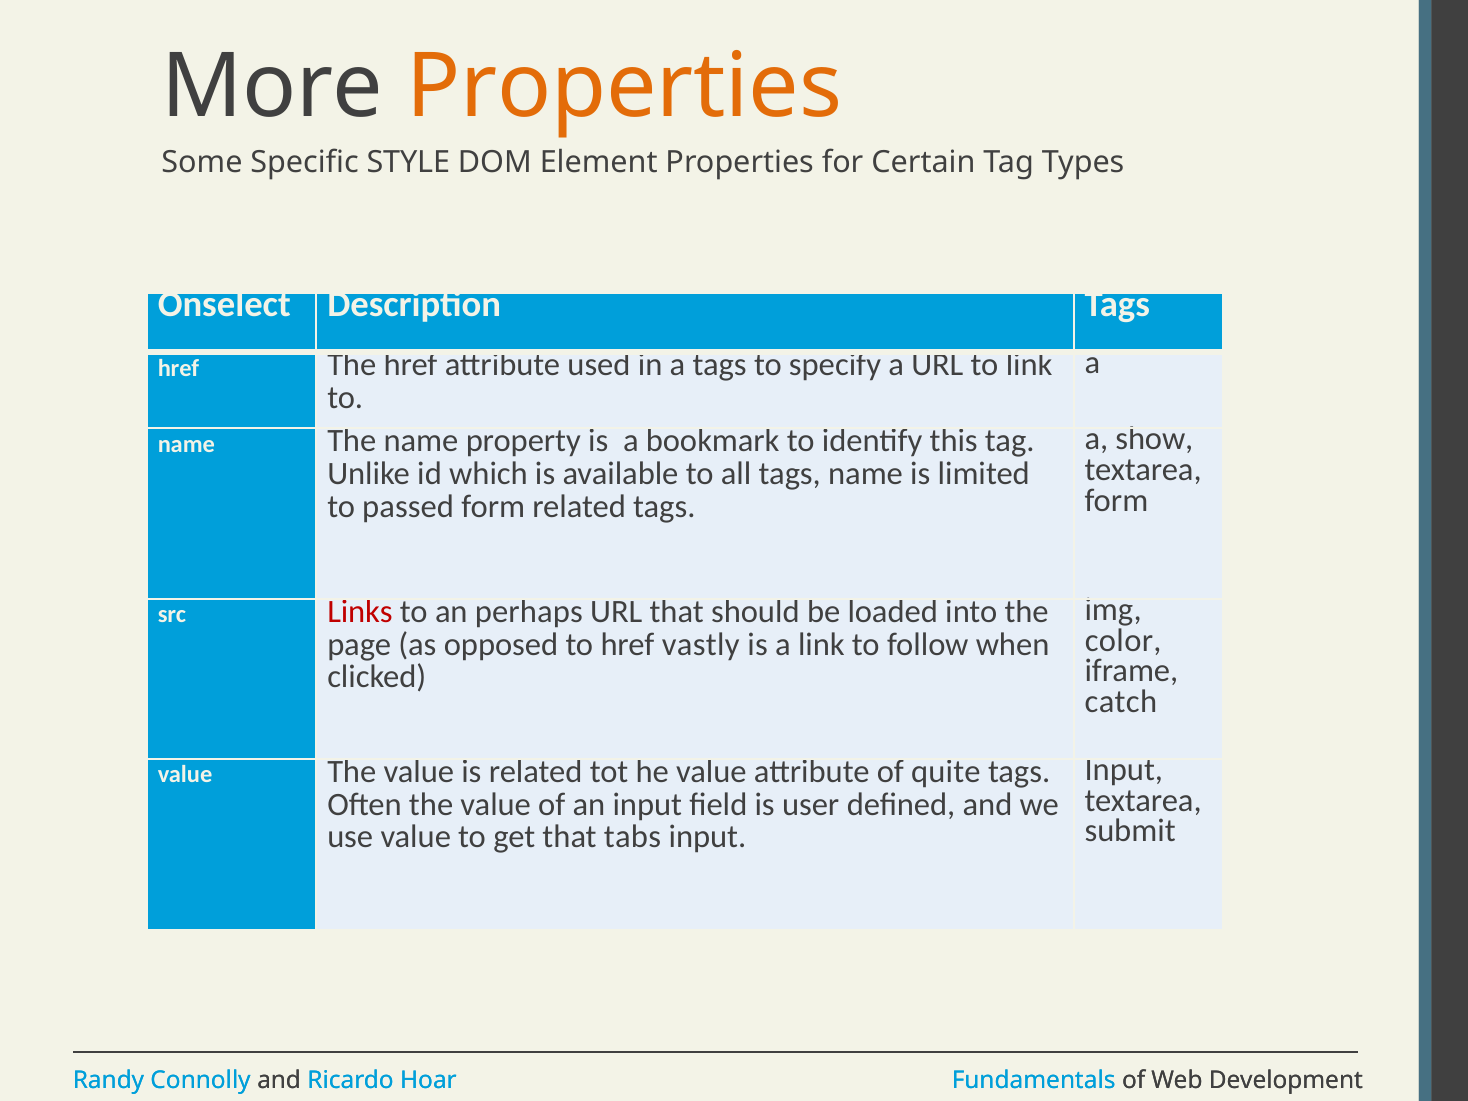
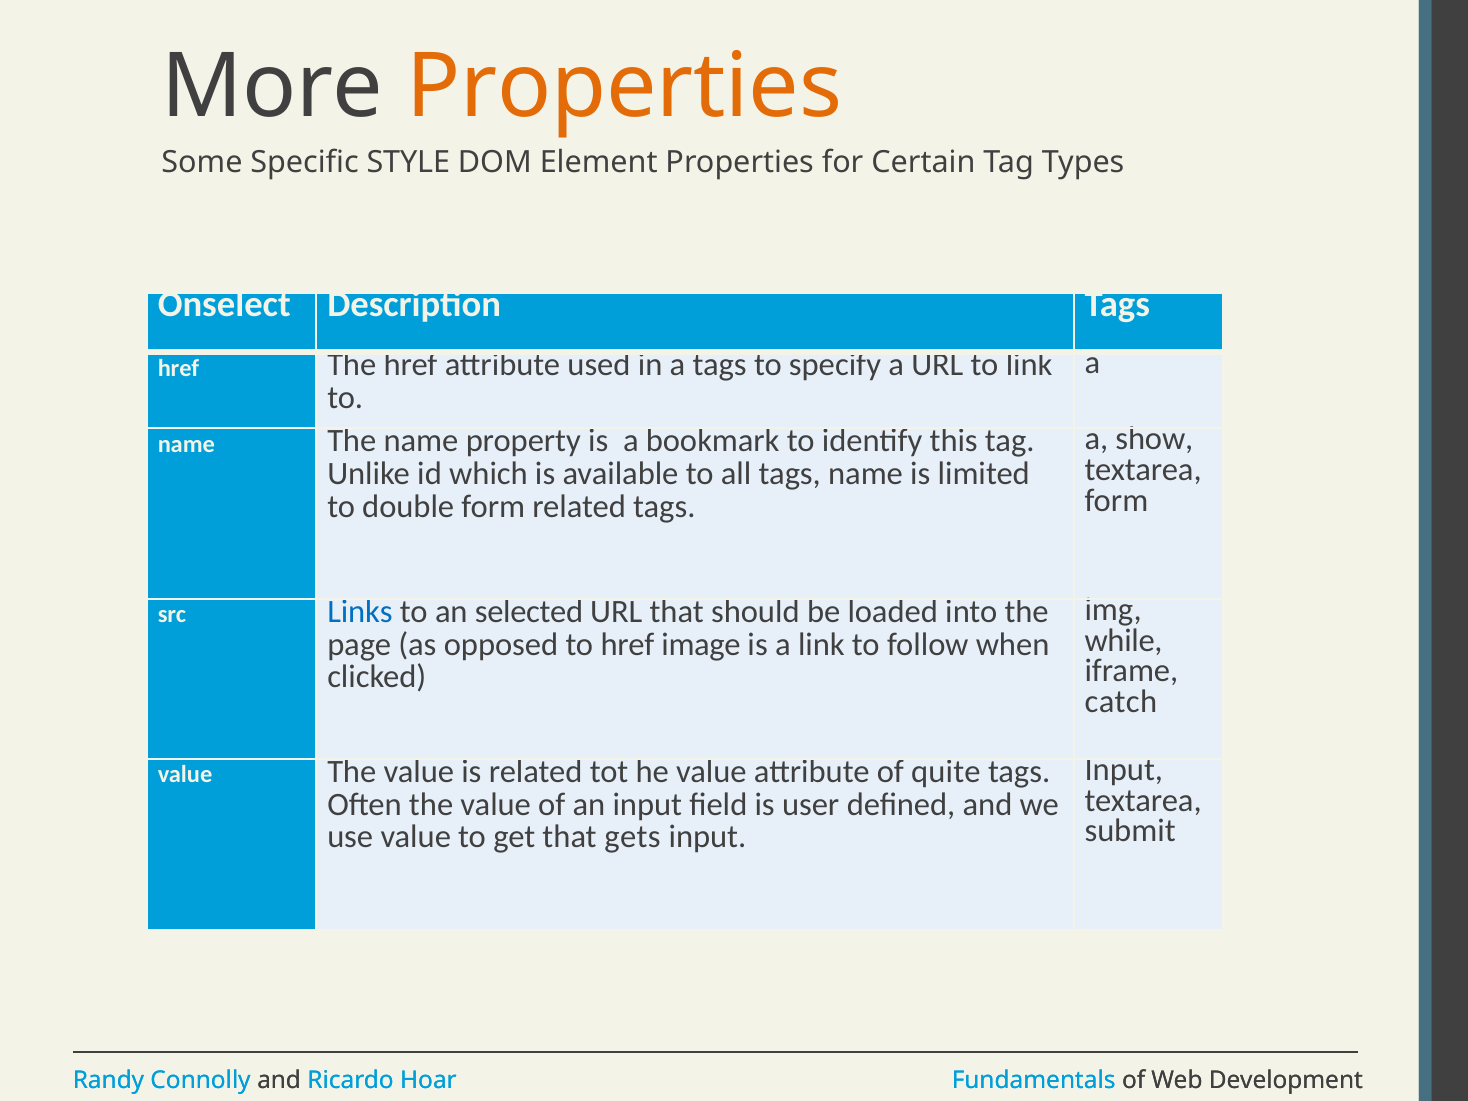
passed: passed -> double
Links colour: red -> blue
perhaps: perhaps -> selected
color: color -> while
vastly: vastly -> image
tabs: tabs -> gets
